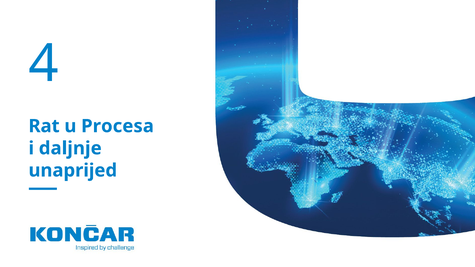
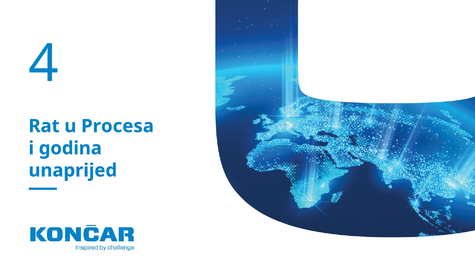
daljnje: daljnje -> godina
